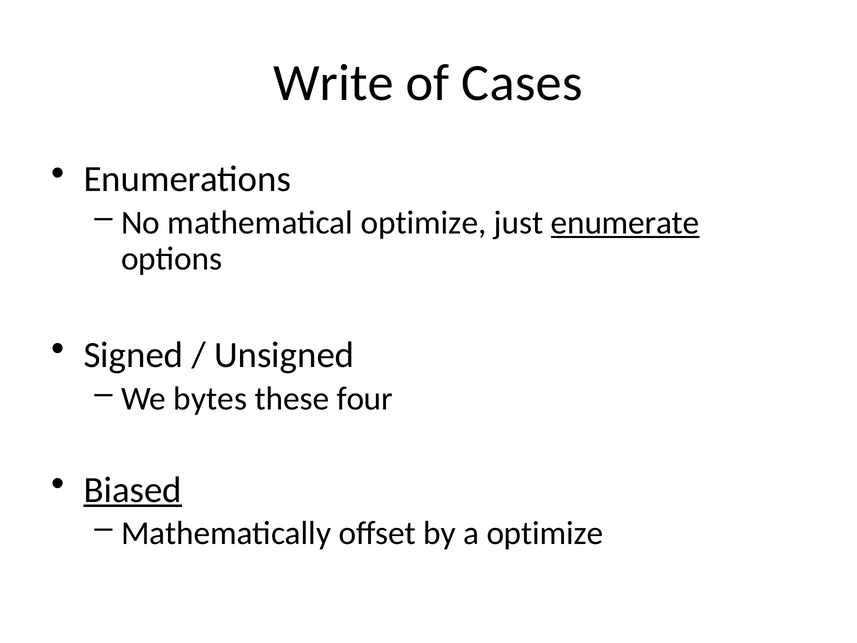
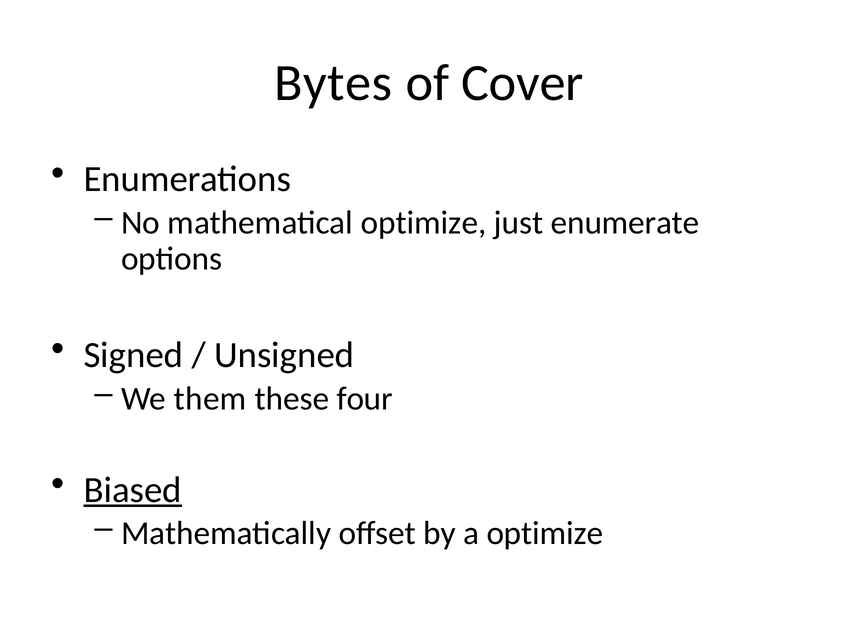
Write: Write -> Bytes
Cases: Cases -> Cover
enumerate underline: present -> none
bytes: bytes -> them
